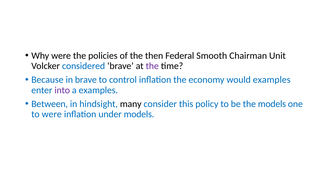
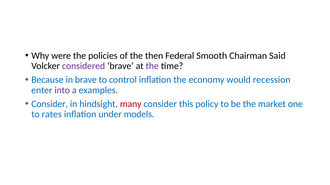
Unit: Unit -> Said
considered colour: blue -> purple
would examples: examples -> recession
Between at (50, 104): Between -> Consider
many colour: black -> red
the models: models -> market
to were: were -> rates
